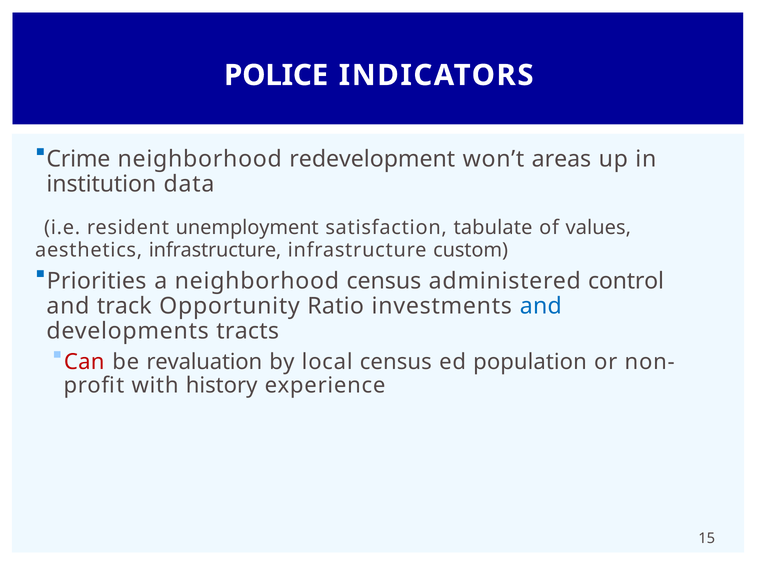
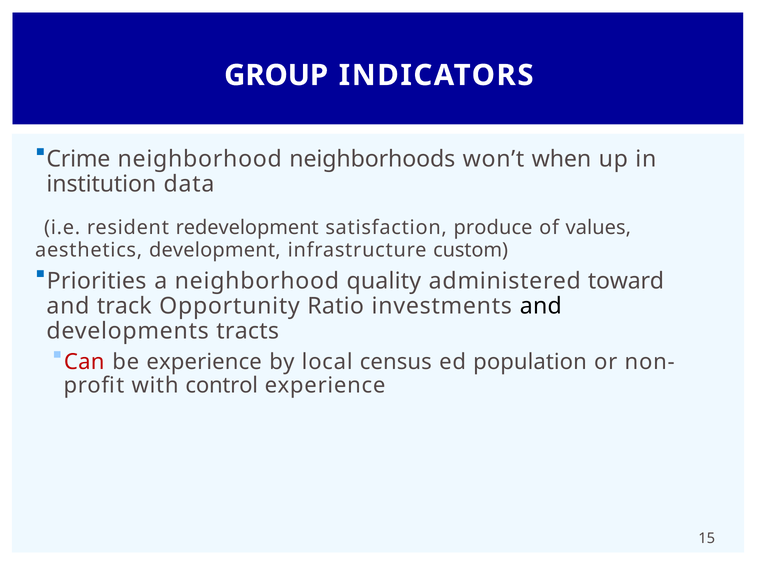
POLICE: POLICE -> GROUP
redevelopment: redevelopment -> neighborhoods
areas: areas -> when
unemployment: unemployment -> redevelopment
tabulate: tabulate -> produce
aesthetics infrastructure: infrastructure -> development
neighborhood census: census -> quality
control: control -> toward
and at (541, 306) colour: blue -> black
be revaluation: revaluation -> experience
history: history -> control
